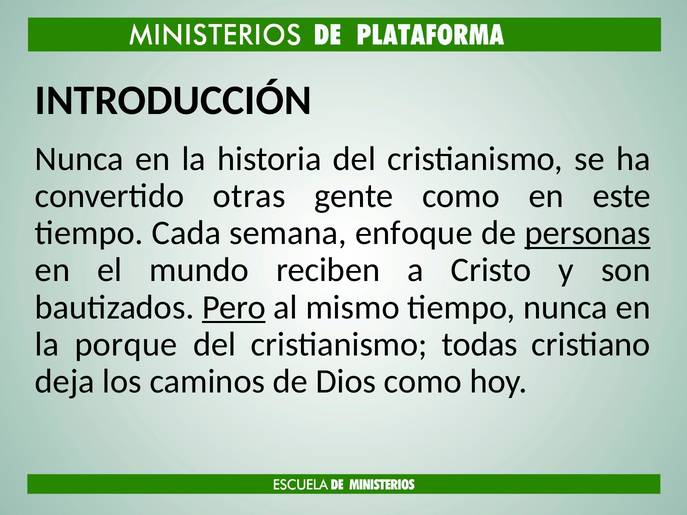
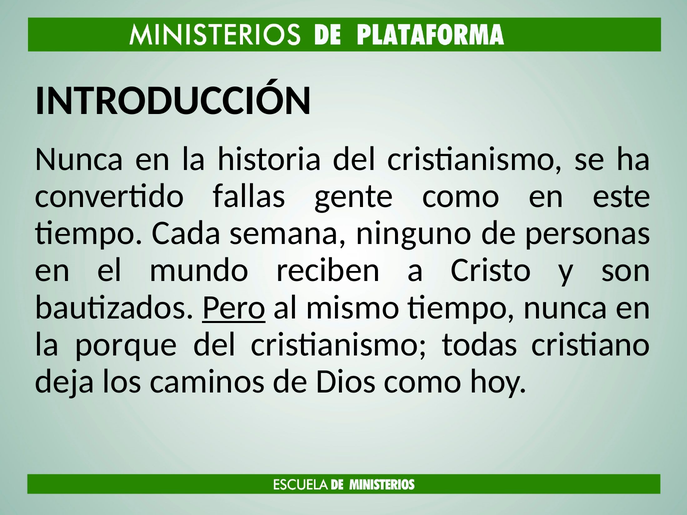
otras: otras -> fallas
enfoque: enfoque -> ninguno
personas underline: present -> none
